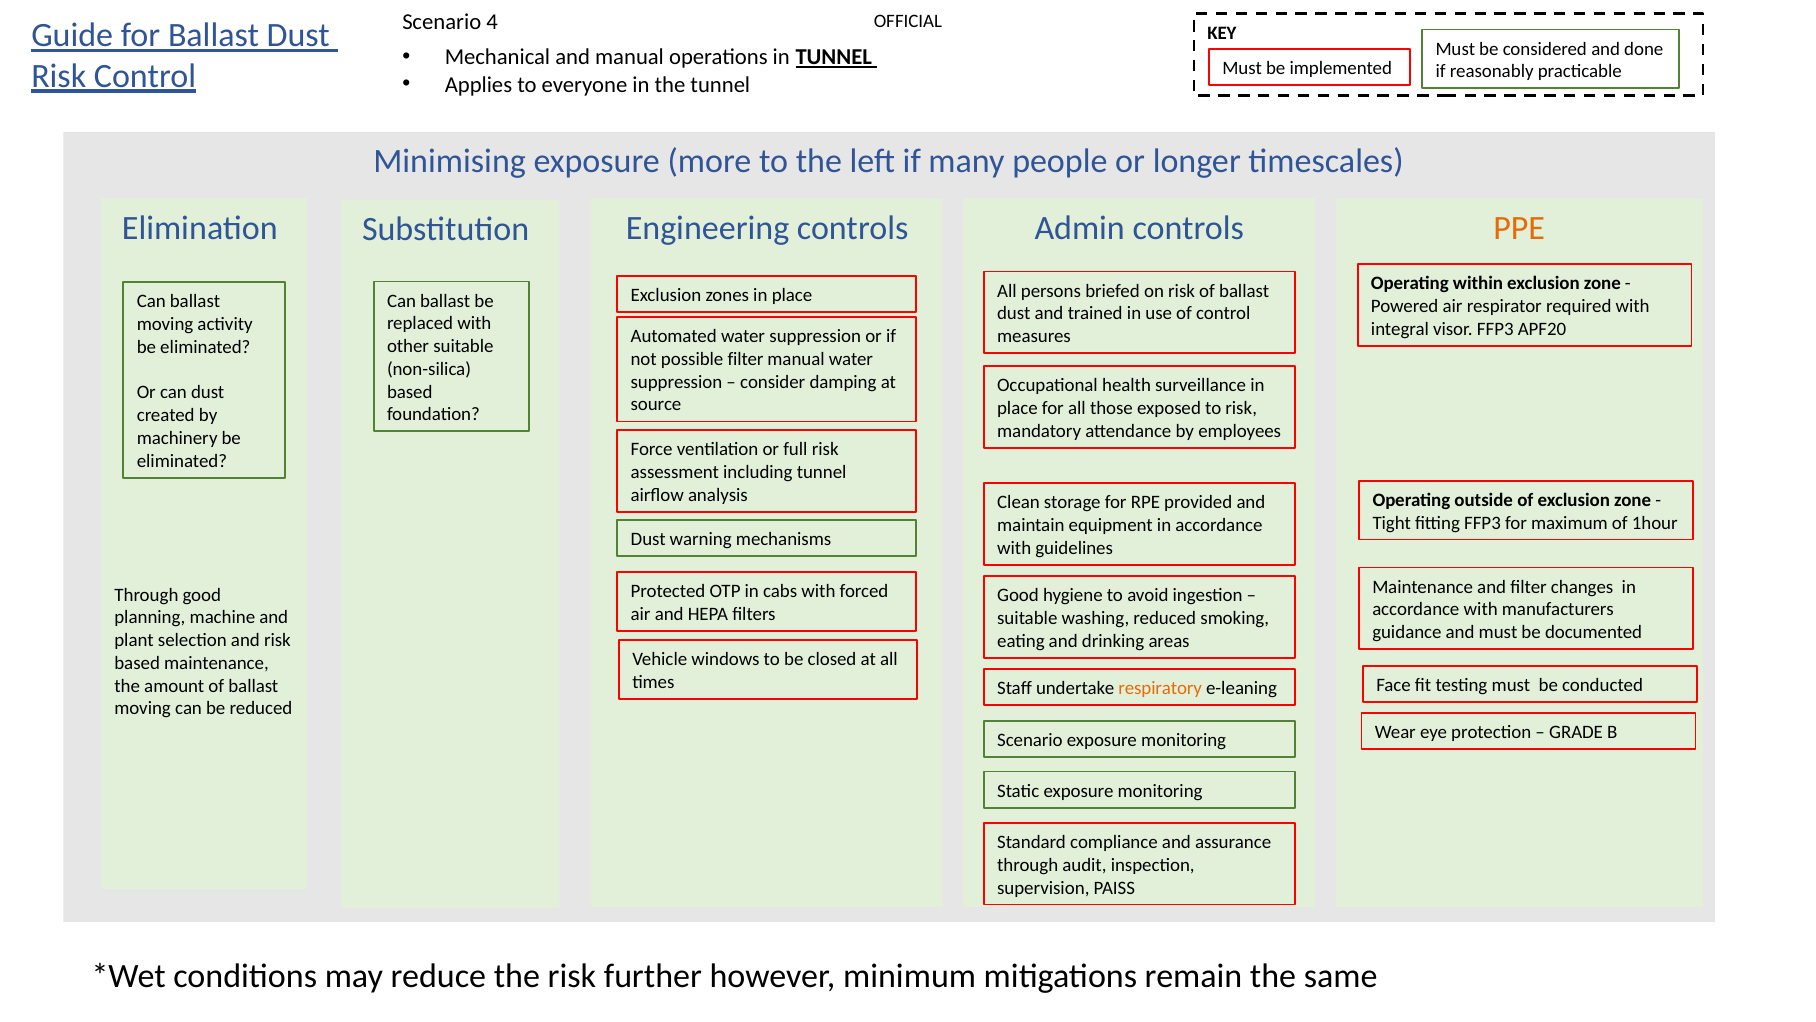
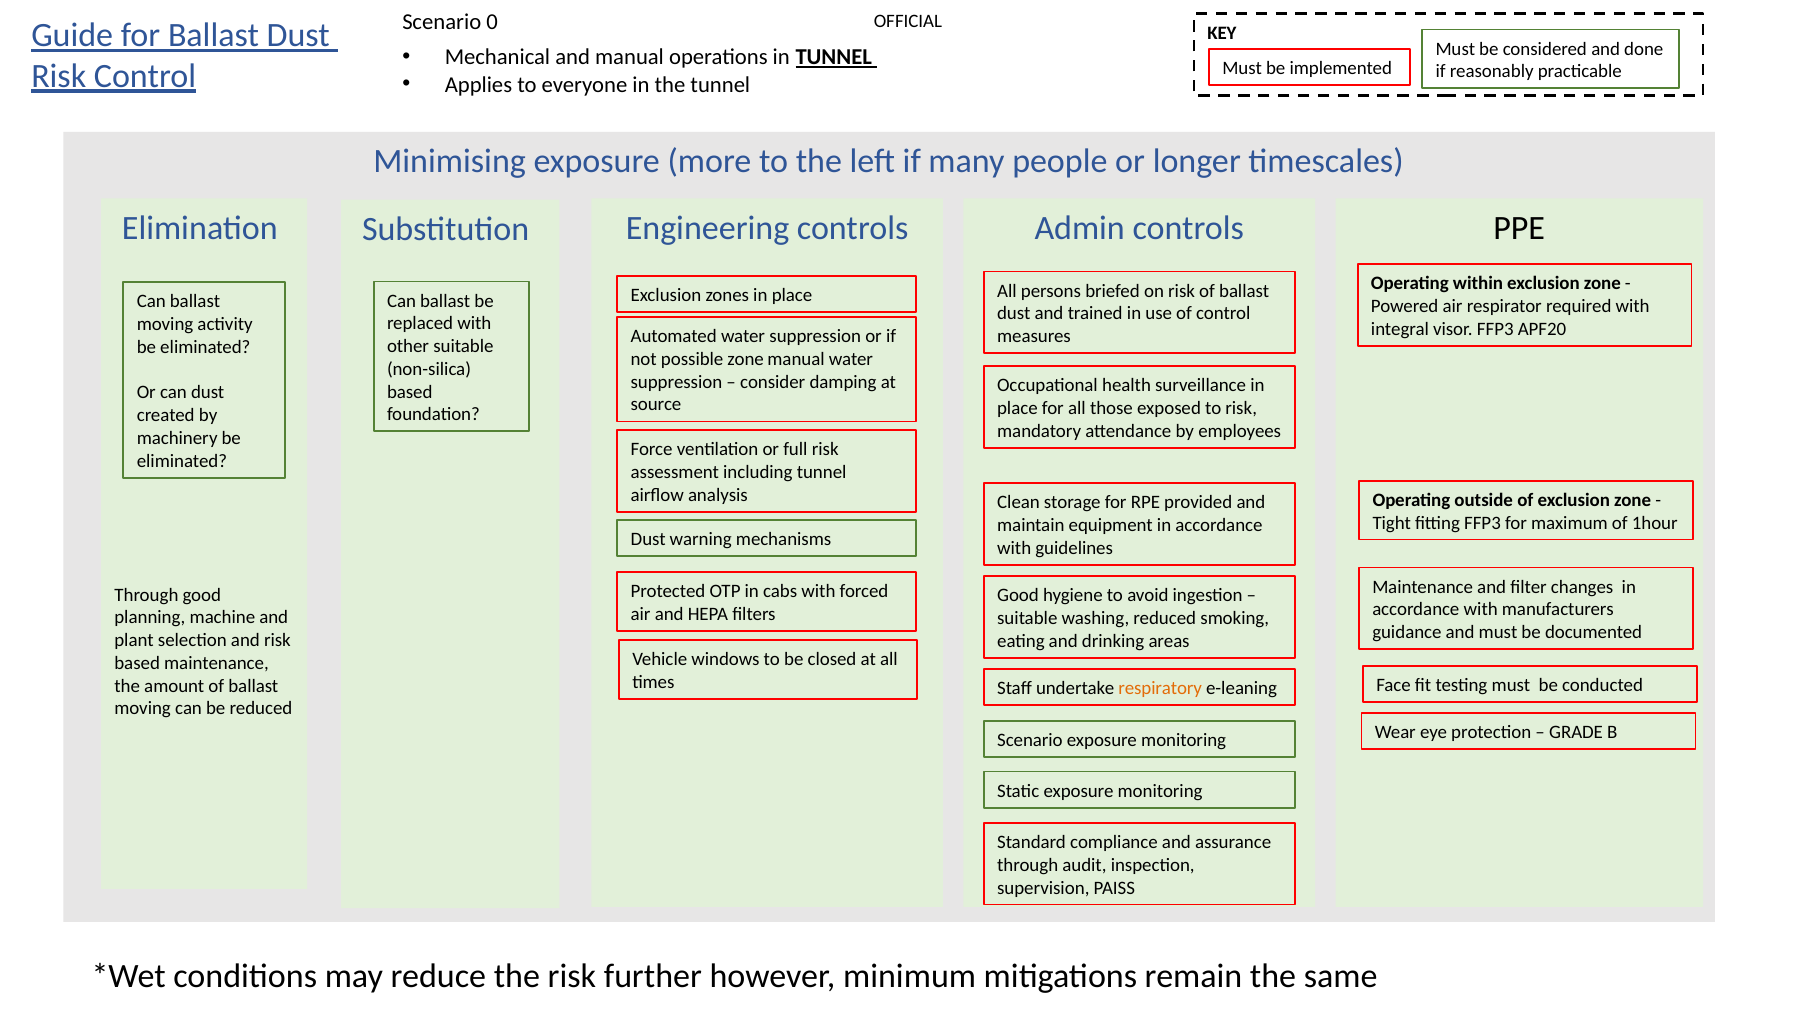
4: 4 -> 0
PPE colour: orange -> black
possible filter: filter -> zone
